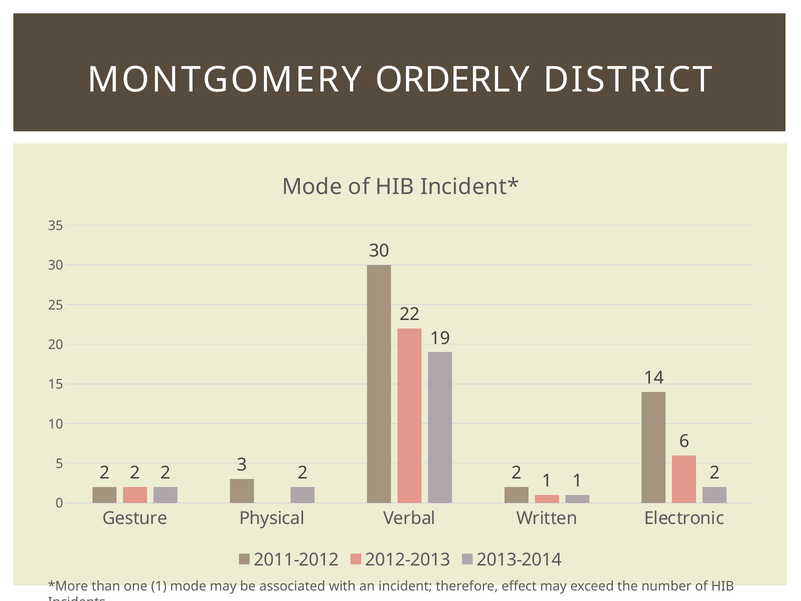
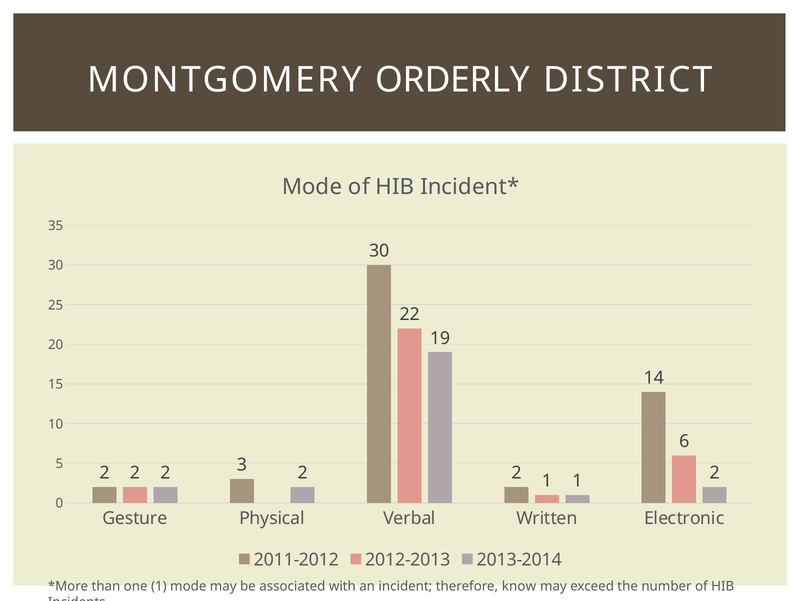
effect: effect -> know
